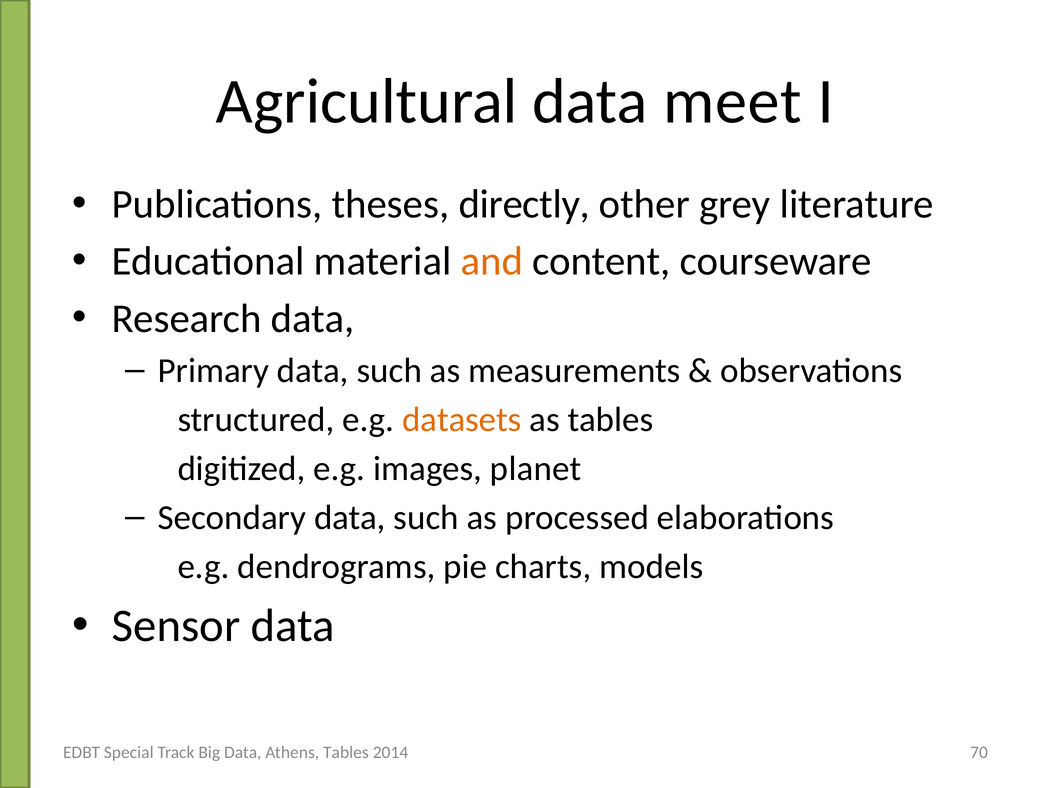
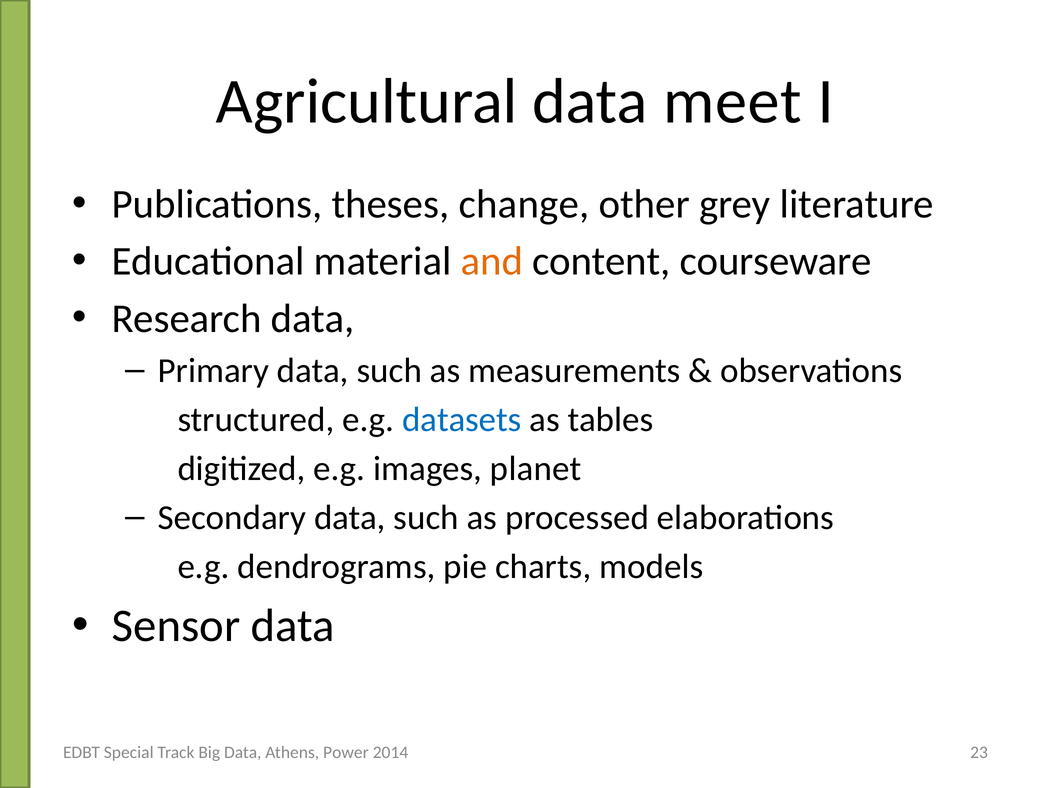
directly: directly -> change
datasets colour: orange -> blue
Athens Tables: Tables -> Power
70: 70 -> 23
